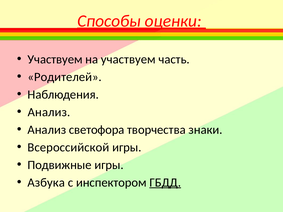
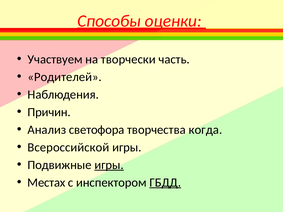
на участвуем: участвуем -> творчески
Анализ at (49, 112): Анализ -> Причин
знаки: знаки -> когда
игры at (109, 165) underline: none -> present
Азбука: Азбука -> Местах
